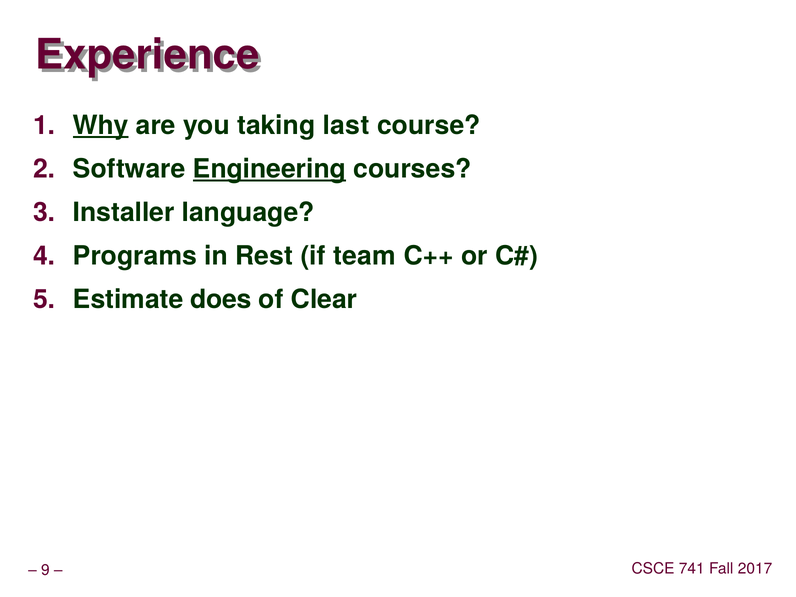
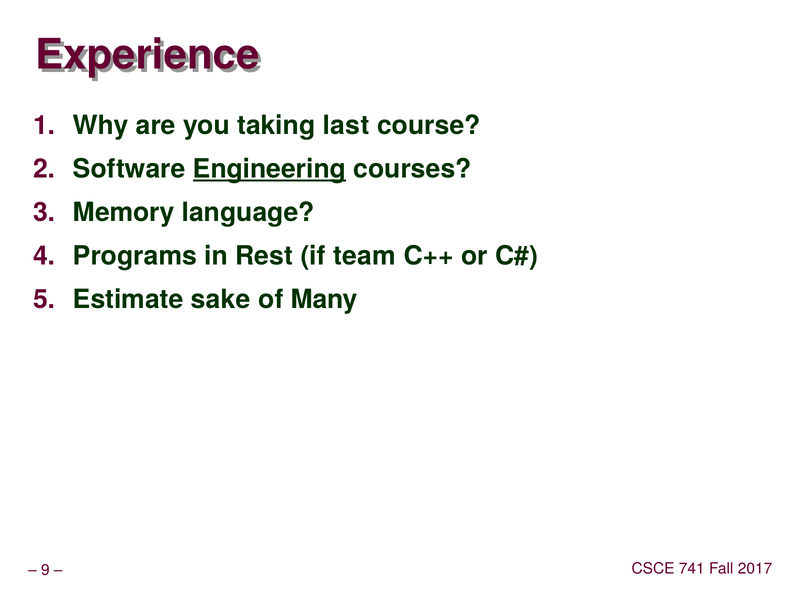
Why underline: present -> none
Installer: Installer -> Memory
does: does -> sake
Clear: Clear -> Many
